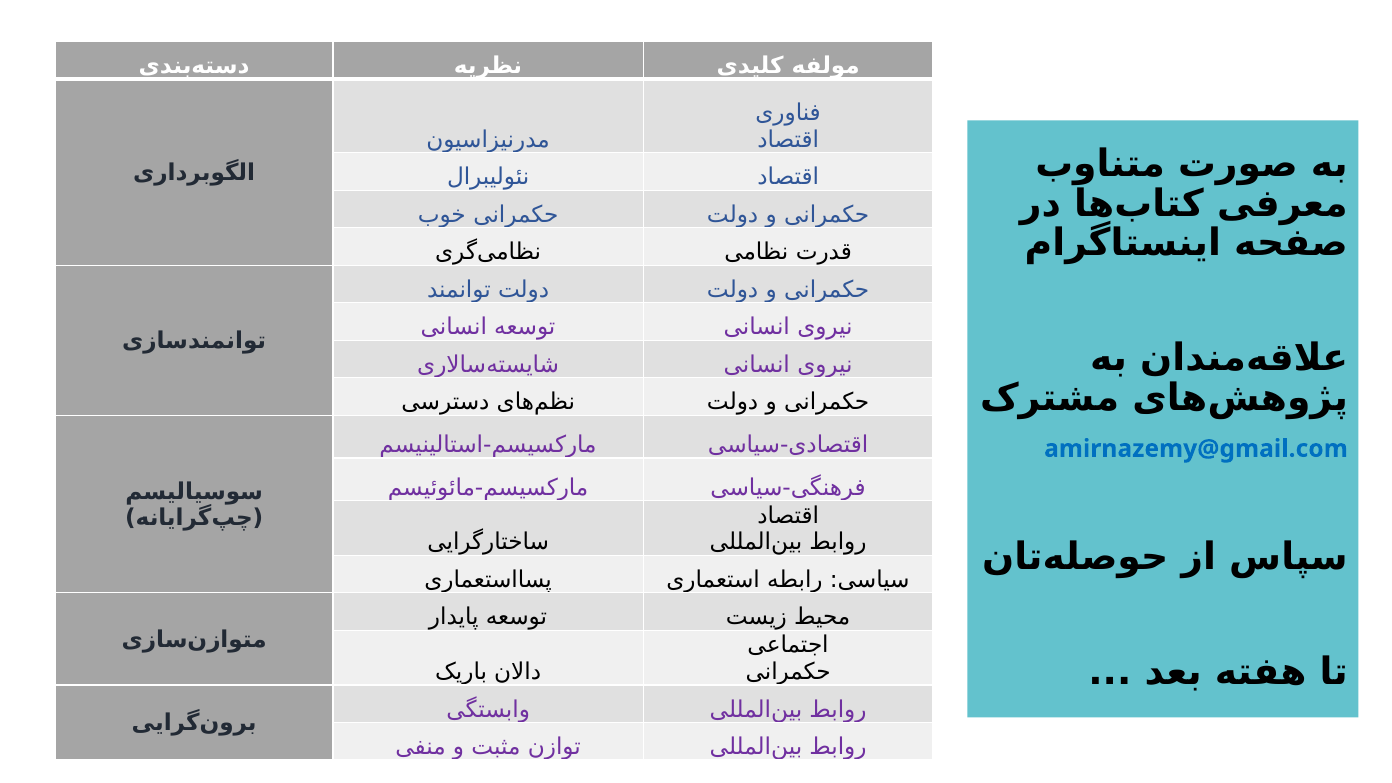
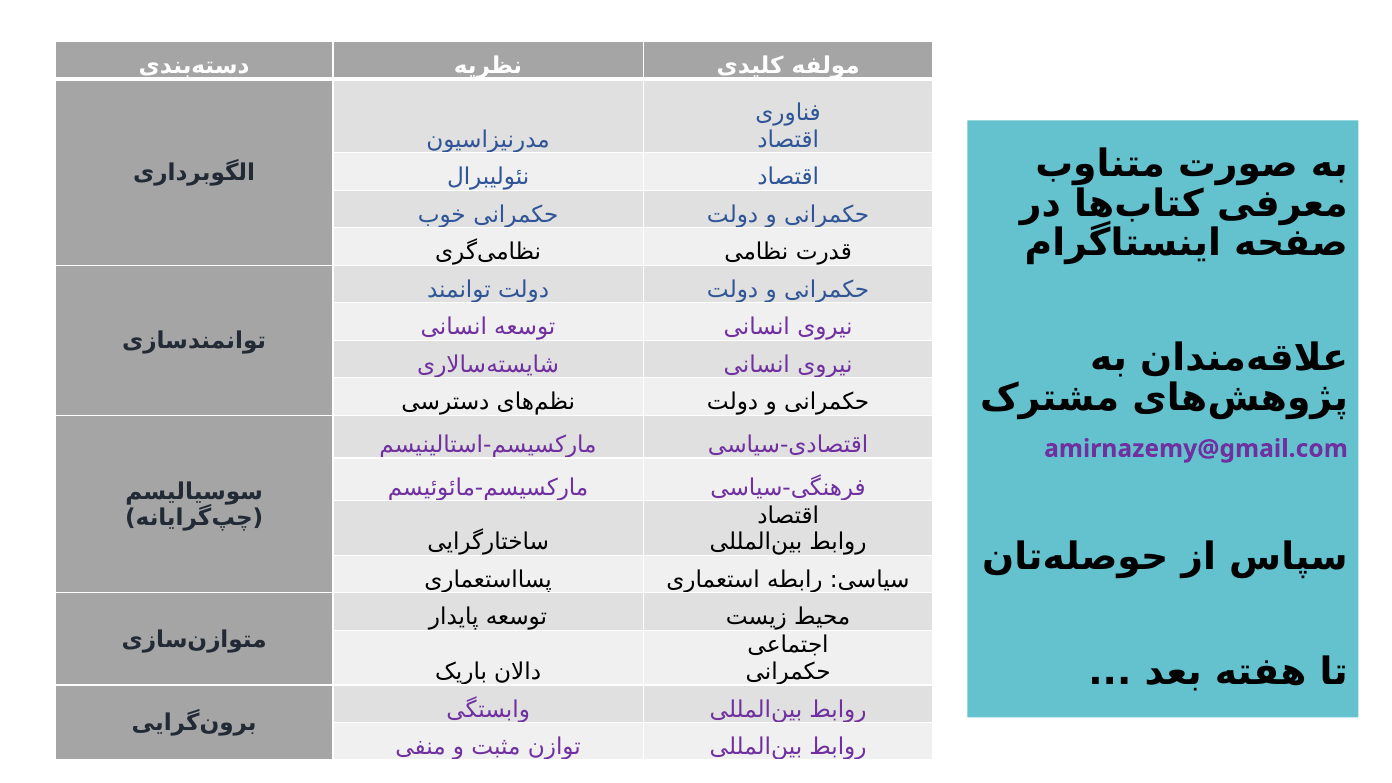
amirnazemy@gmail.com colour: blue -> purple
